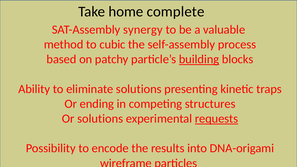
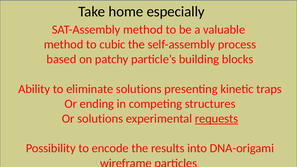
complete: complete -> especially
SAT-Assembly synergy: synergy -> method
building underline: present -> none
